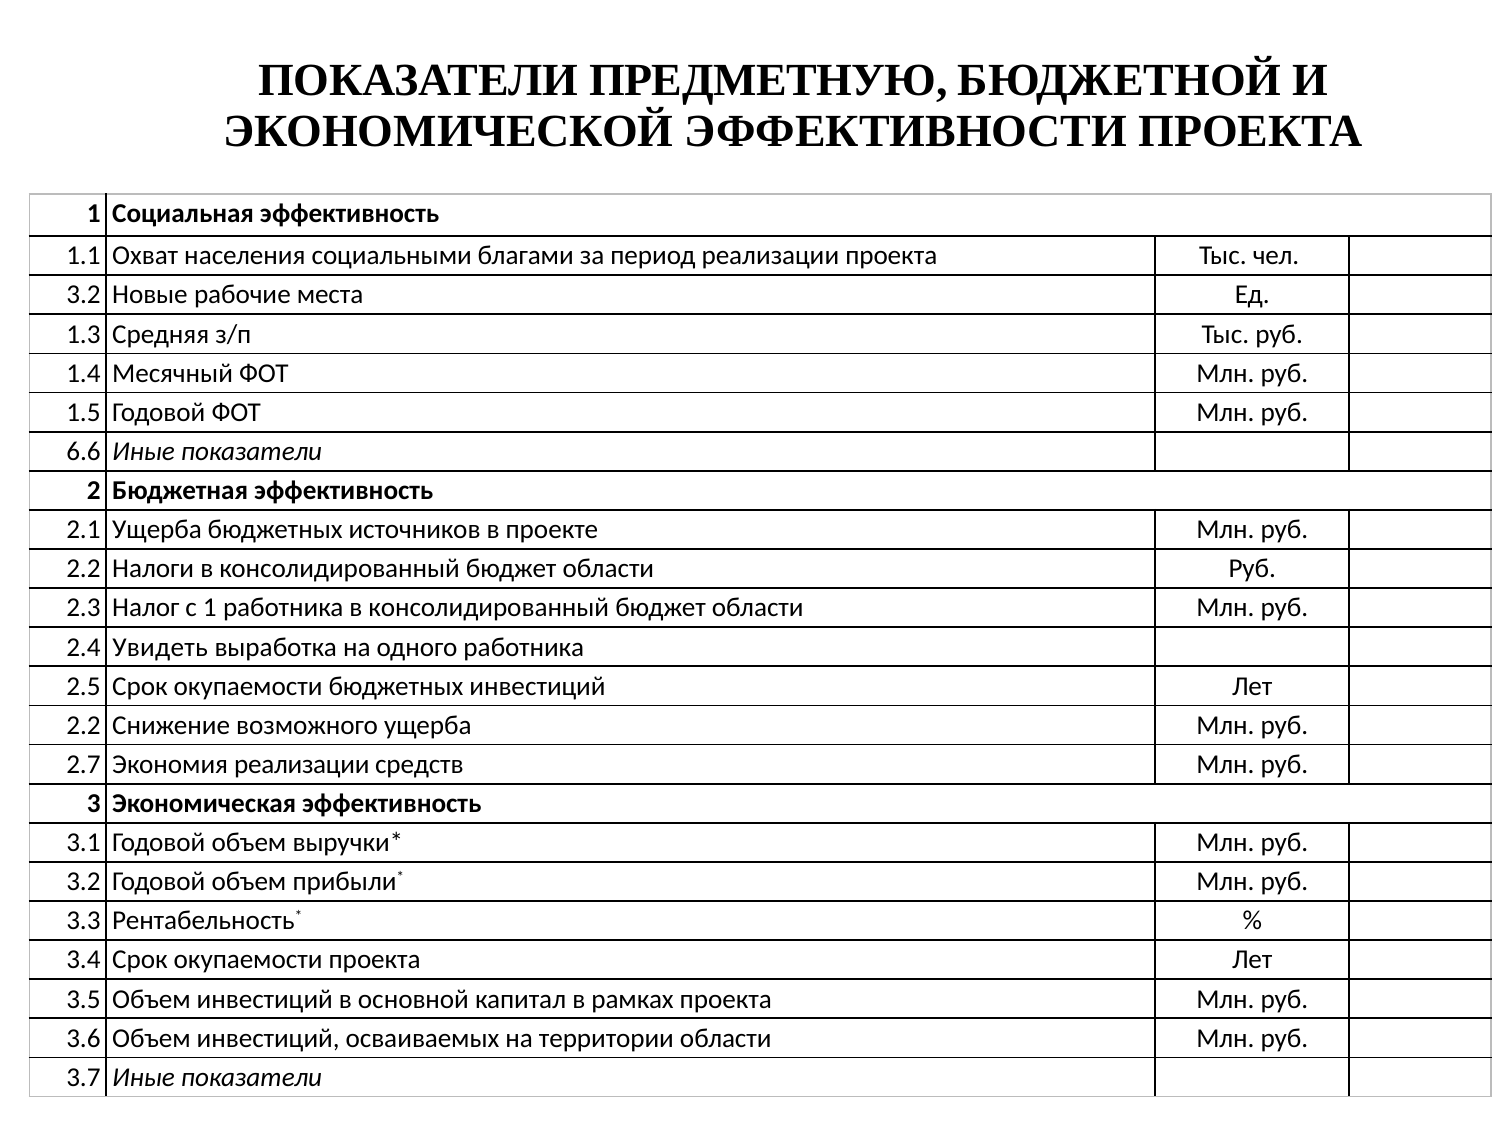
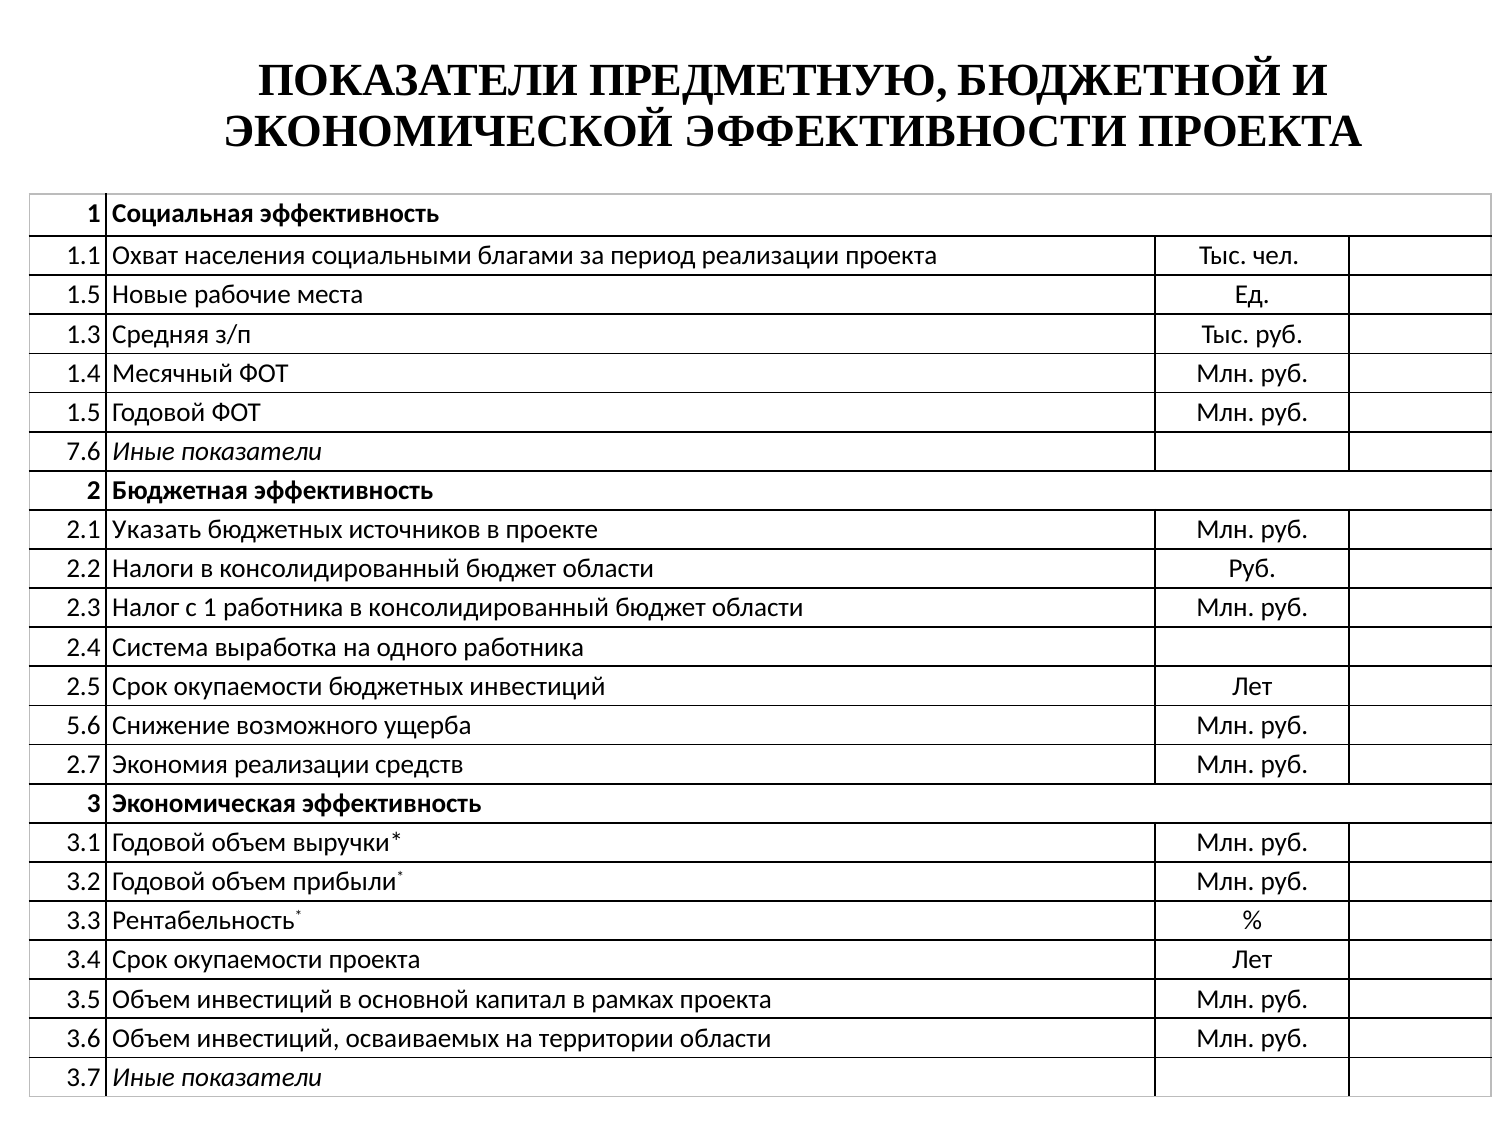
3.2 at (83, 295): 3.2 -> 1.5
6.6: 6.6 -> 7.6
2.1 Ущерба: Ущерба -> Указать
Увидеть: Увидеть -> Система
2.2 at (83, 725): 2.2 -> 5.6
